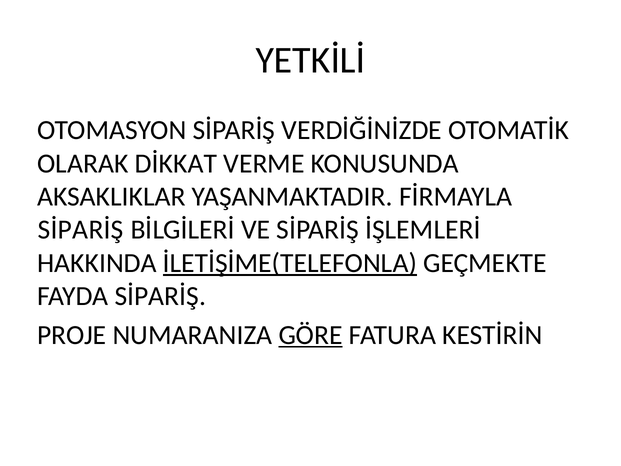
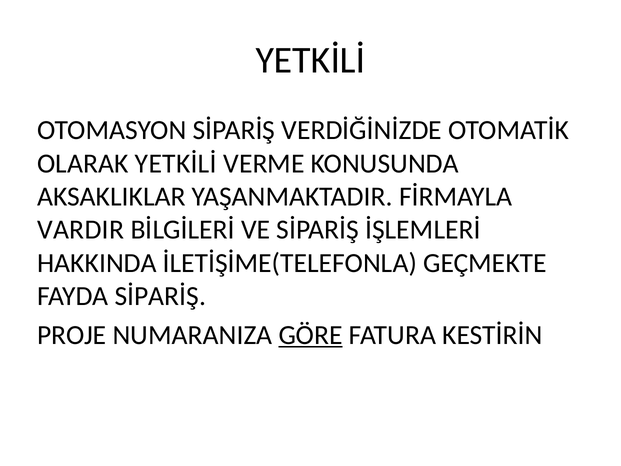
OLARAK DİKKAT: DİKKAT -> YETKİLİ
SİPARİŞ at (81, 230): SİPARİŞ -> VARDIR
İLETİŞİME(TELEFONLA underline: present -> none
